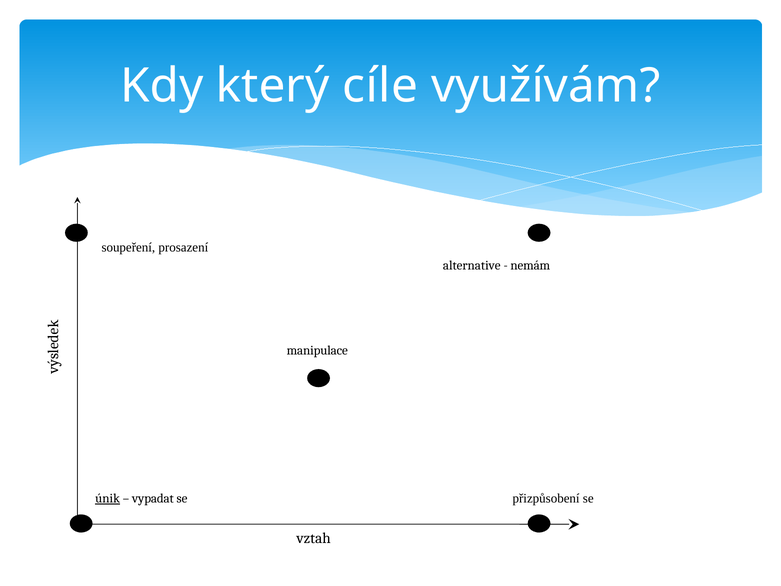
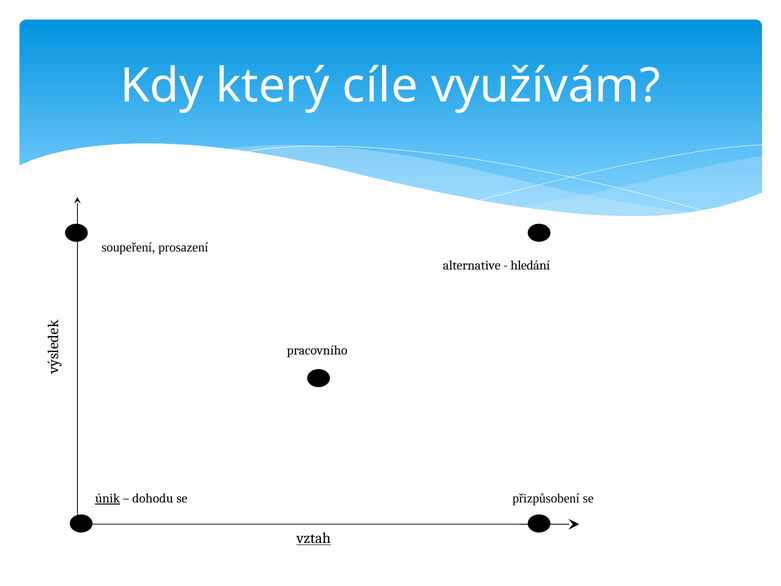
nemám: nemám -> hledání
manipulace: manipulace -> pracovního
vypadat: vypadat -> dohodu
vztah underline: none -> present
